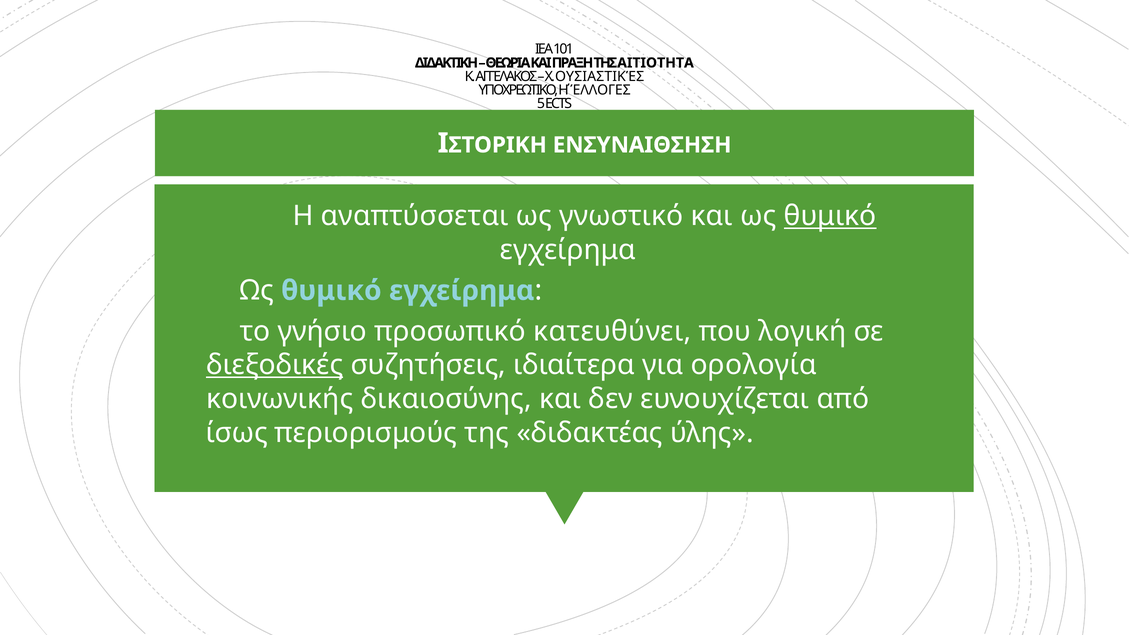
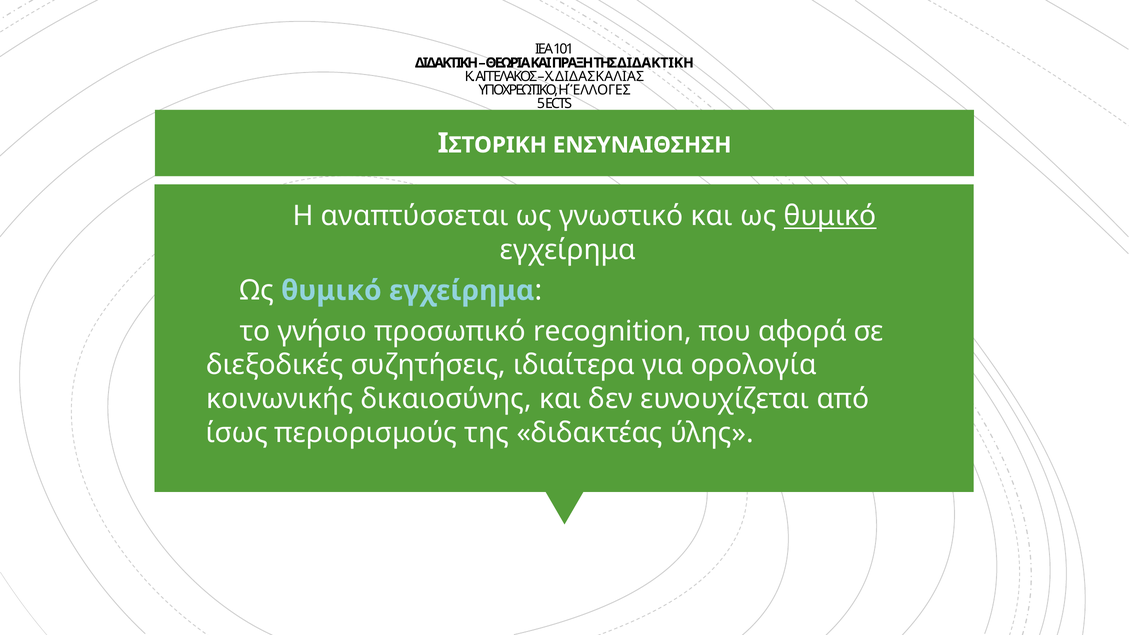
ΤΗΣ ΑΙΤΙΟΤΗΤΑ: ΑΙΤΙΟΤΗΤΑ -> ΔΙΔΑΚΤΙΚΗ
ΟΥΣΙΑΣΤΙΚΈΣ: ΟΥΣΙΑΣΤΙΚΈΣ -> ΔΙΔΑΣΚΑΛΙΑΣ
κατευθύνει: κατευθύνει -> recognition
λογική: λογική -> αφορά
διεξοδικές underline: present -> none
